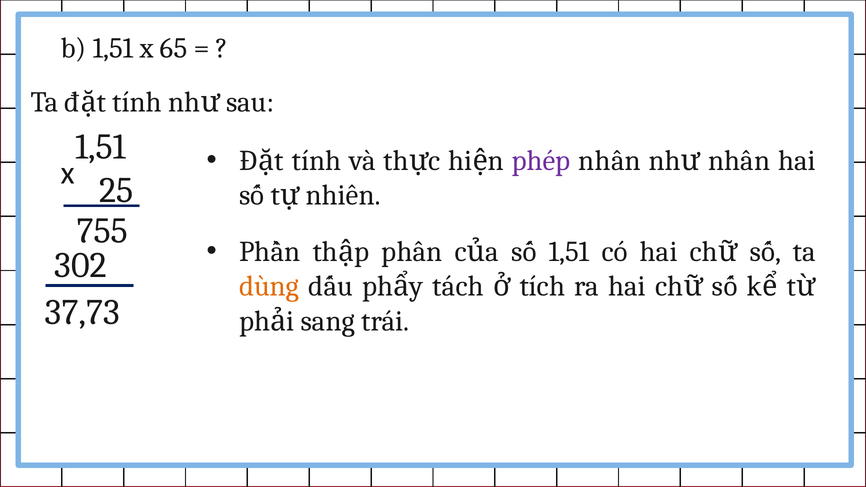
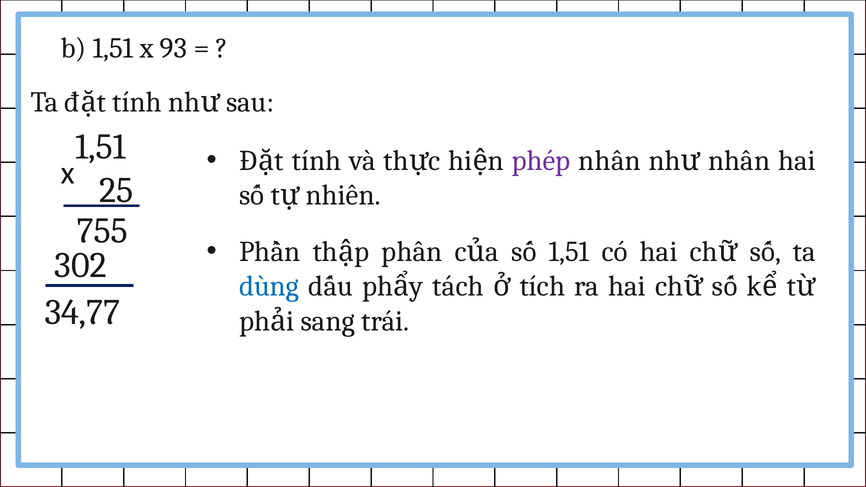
65: 65 -> 93
dùng colour: orange -> blue
37,73: 37,73 -> 34,77
